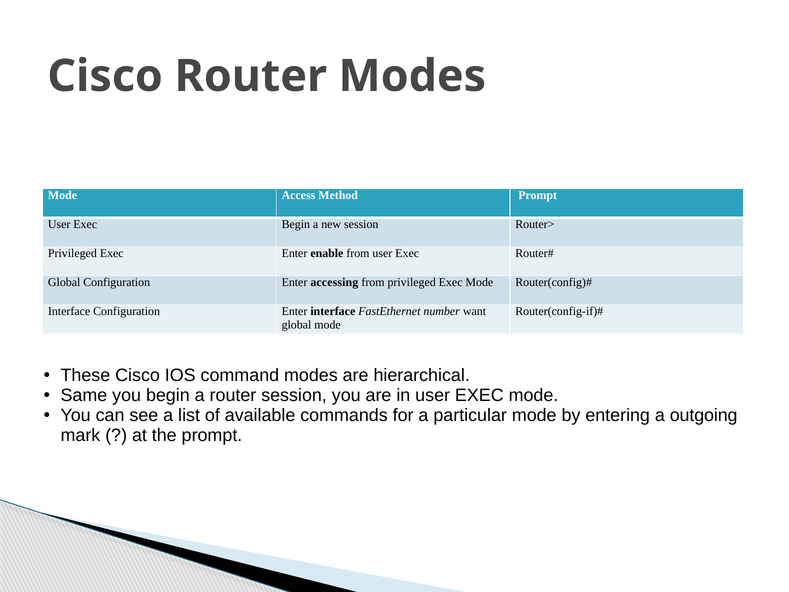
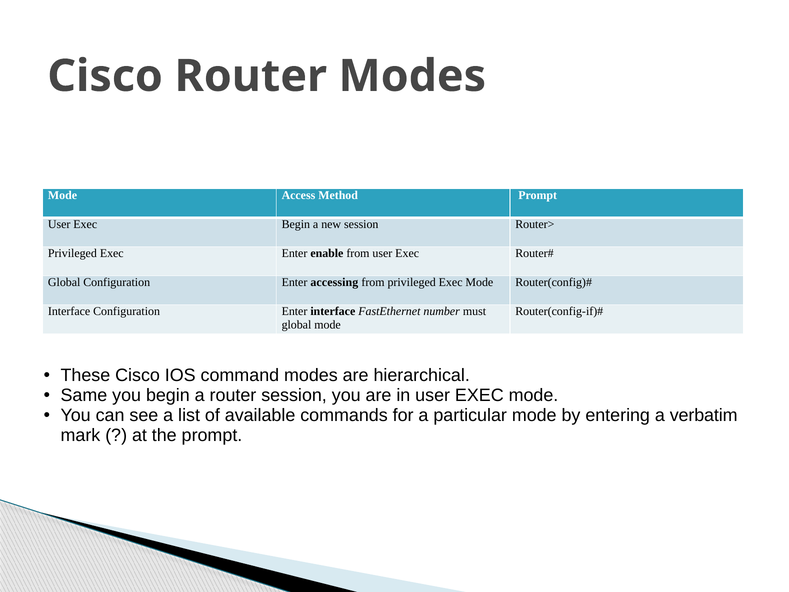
want: want -> must
outgoing: outgoing -> verbatim
